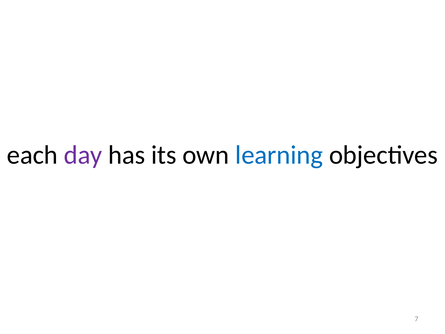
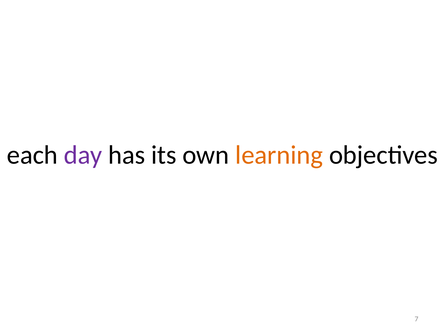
learning colour: blue -> orange
